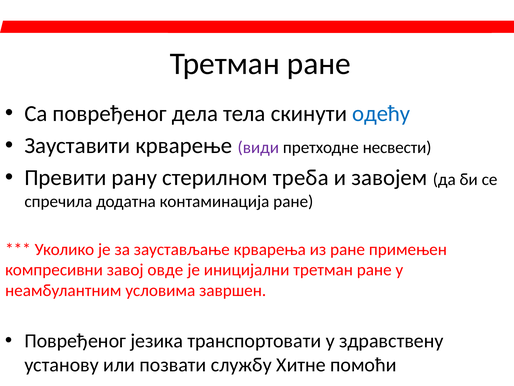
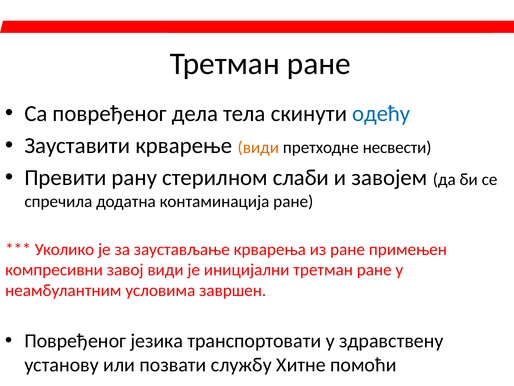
види at (258, 147) colour: purple -> orange
треба: треба -> слаби
завој овде: овде -> види
